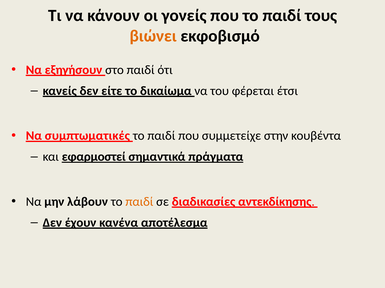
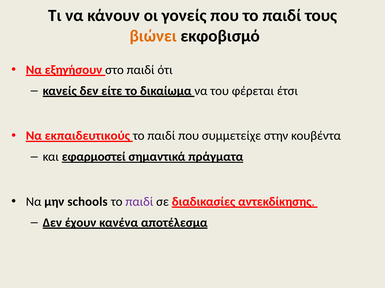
συμπτωματικές: συμπτωματικές -> εκπαιδευτικούς
λάβουν: λάβουν -> schools
παιδί at (139, 202) colour: orange -> purple
